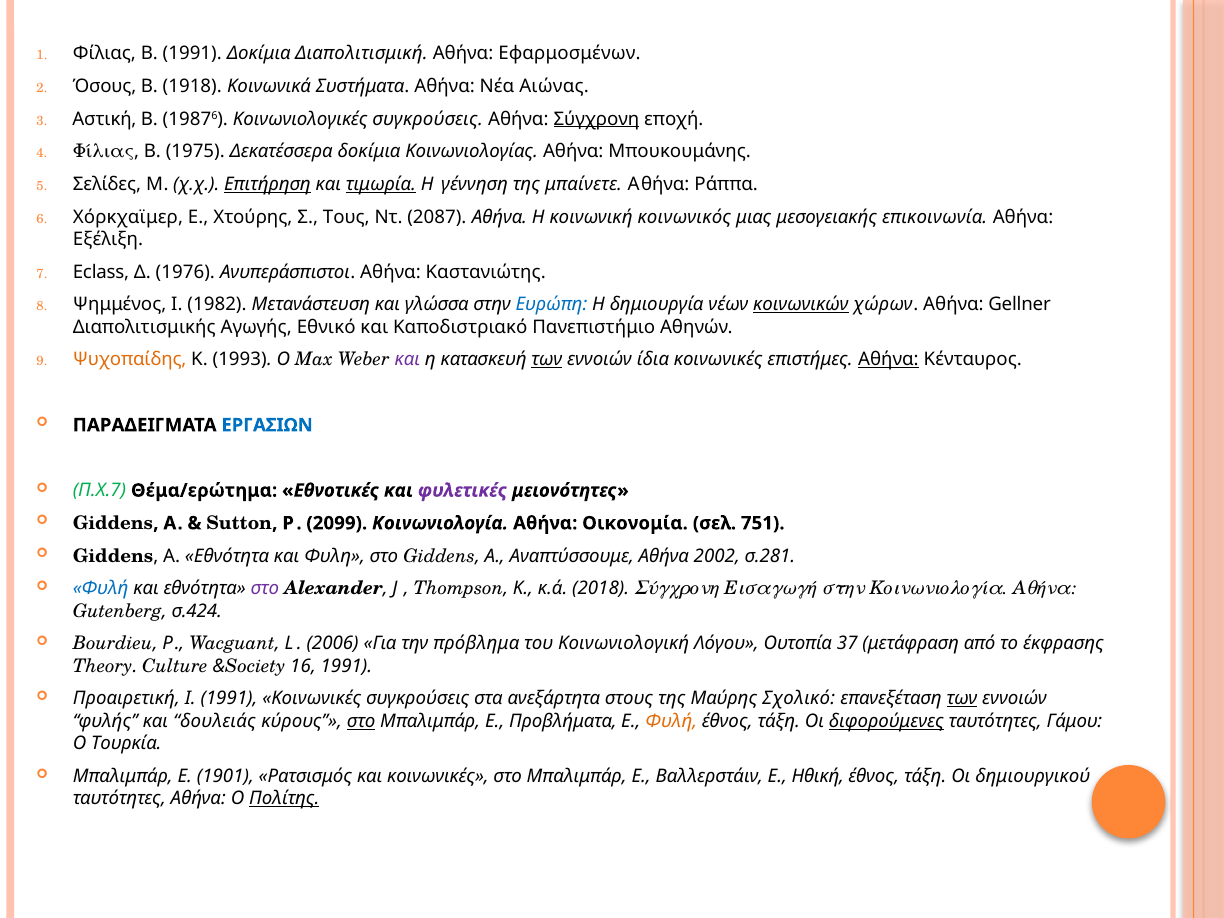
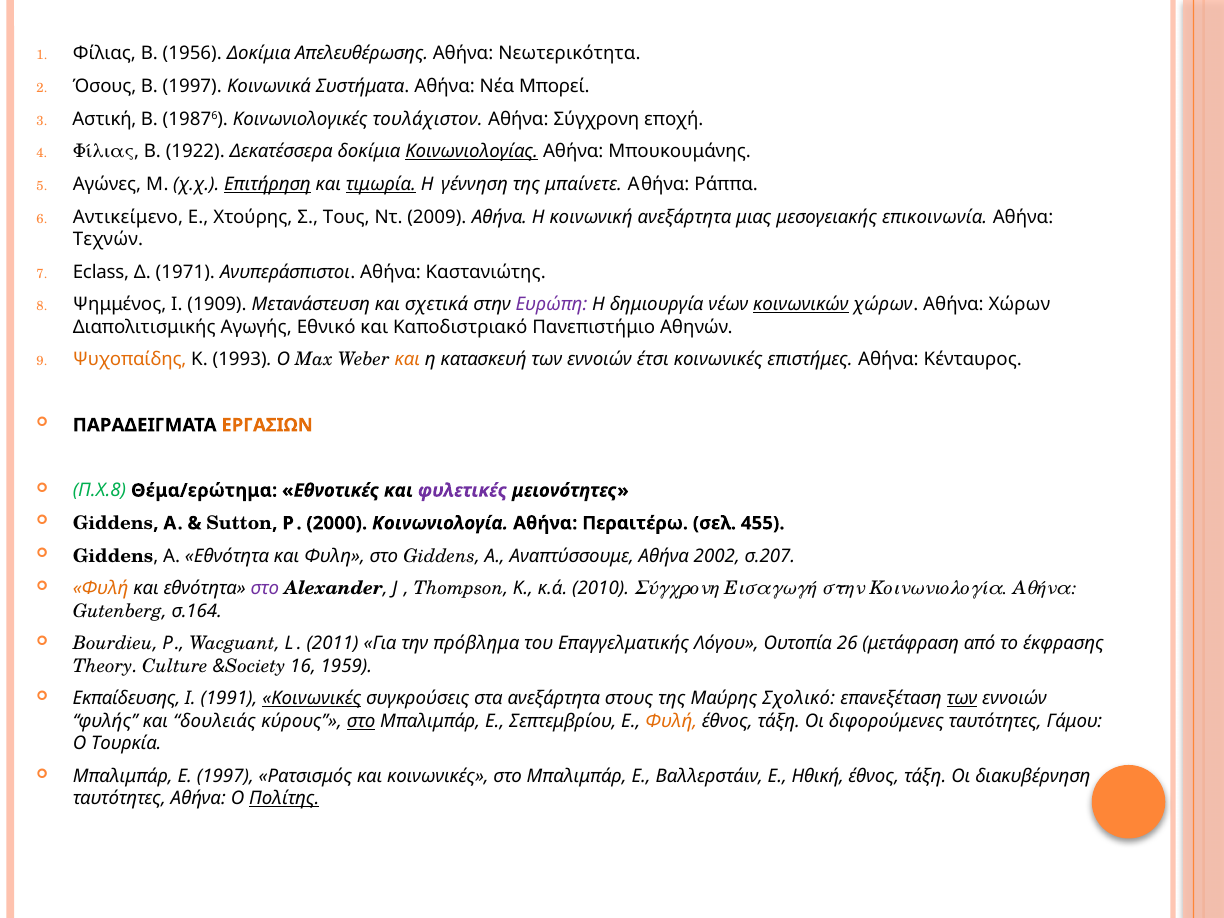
Β 1991: 1991 -> 1956
Διαπολιτισμική: Διαπολιτισμική -> Απελευθέρωσης
Εφαρμοσμένων: Εφαρμοσμένων -> Νεωτερικότητα
Β 1918: 1918 -> 1997
Αιώνας: Αιώνας -> Μπορεί
Κοινωνιολογικές συγκρούσεις: συγκρούσεις -> τουλάχιστον
Σύγχρονη underline: present -> none
1975: 1975 -> 1922
Κοινωνιολογίας underline: none -> present
Σελίδες: Σελίδες -> Αγώνες
Χόρκχαϊμερ: Χόρκχαϊμερ -> Αντικείμενο
2087: 2087 -> 2009
κοινωνική κοινωνικός: κοινωνικός -> ανεξάρτητα
Εξέλιξη: Εξέλιξη -> Τεχνών
1976: 1976 -> 1971
1982: 1982 -> 1909
γλώσσα: γλώσσα -> σχετικά
Ευρώπη colour: blue -> purple
Αθήνα Gellner: Gellner -> Χώρων
και at (407, 360) colour: purple -> orange
των at (547, 360) underline: present -> none
ίδια: ίδια -> έτσι
Αθήνα at (888, 360) underline: present -> none
ΕΡΓΑΣΙΩΝ colour: blue -> orange
Π.Χ.7: Π.Χ.7 -> Π.Χ.8
2099: 2099 -> 2000
Οικονομία: Οικονομία -> Περαιτέρω
751: 751 -> 455
σ.281: σ.281 -> σ.207
Φυλή at (101, 589) colour: blue -> orange
2018: 2018 -> 2010
σ.424: σ.424 -> σ.164
2006: 2006 -> 2011
Κοινωνιολογική: Κοινωνιολογική -> Επαγγελματικής
37: 37 -> 26
16 1991: 1991 -> 1959
Προαιρετική: Προαιρετική -> Εκπαίδευσης
Κοινωνικές at (312, 699) underline: none -> present
Προβλήματα: Προβλήματα -> Σεπτεμβρίου
διφορούμενες underline: present -> none
Ε 1901: 1901 -> 1997
δημιουργικού: δημιουργικού -> διακυβέρνηση
